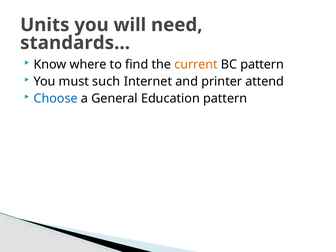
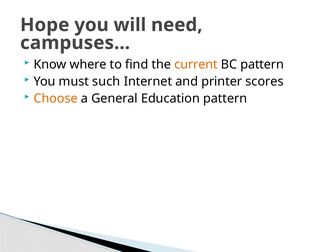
Units: Units -> Hope
standards…: standards… -> campuses…
attend: attend -> scores
Choose colour: blue -> orange
